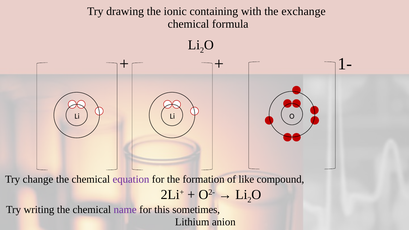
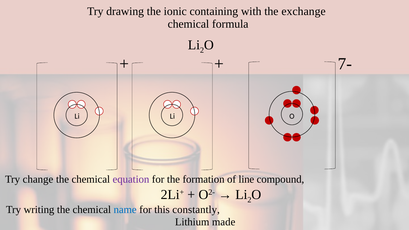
1-: 1- -> 7-
like: like -> line
name colour: purple -> blue
sometimes: sometimes -> constantly
anion: anion -> made
